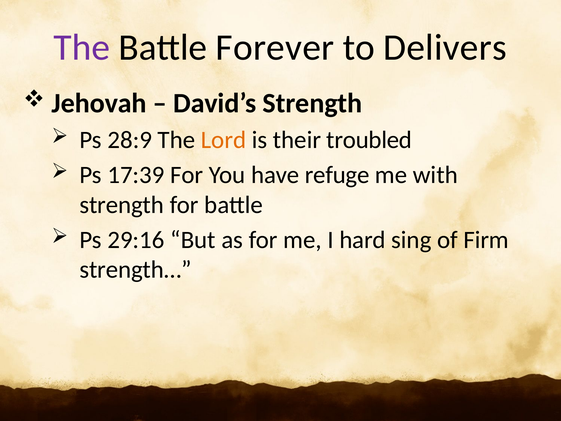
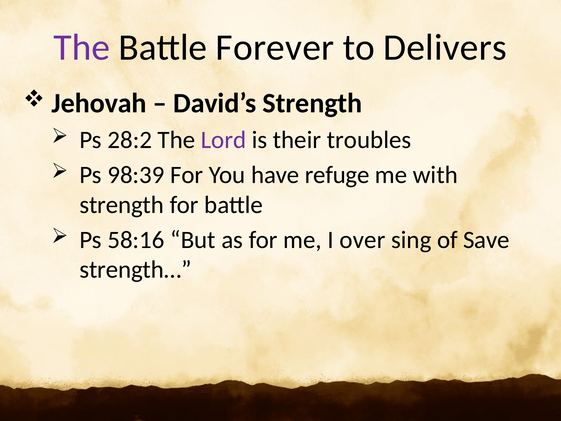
28:9: 28:9 -> 28:2
Lord colour: orange -> purple
troubled: troubled -> troubles
17:39: 17:39 -> 98:39
29:16: 29:16 -> 58:16
hard: hard -> over
Firm: Firm -> Save
